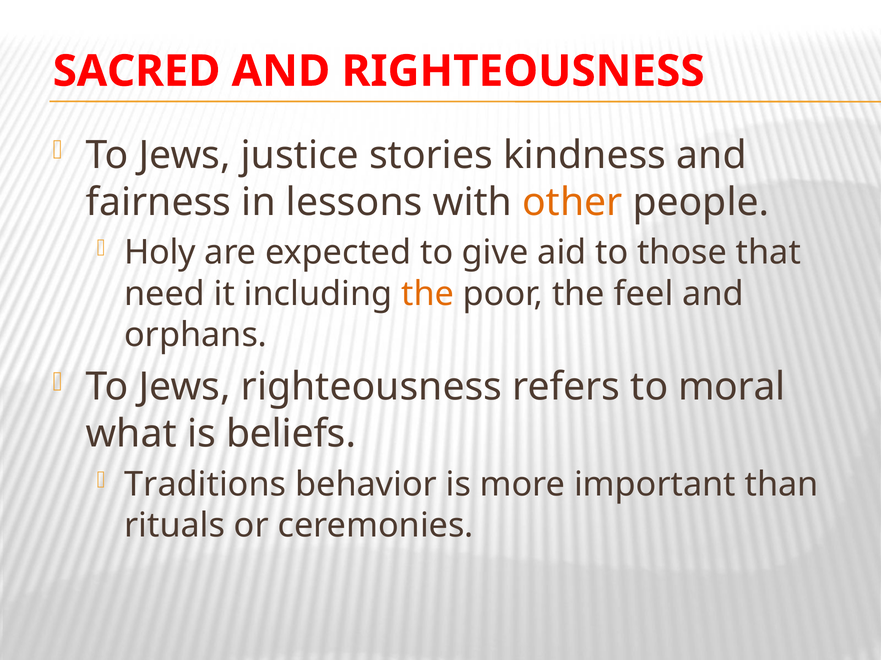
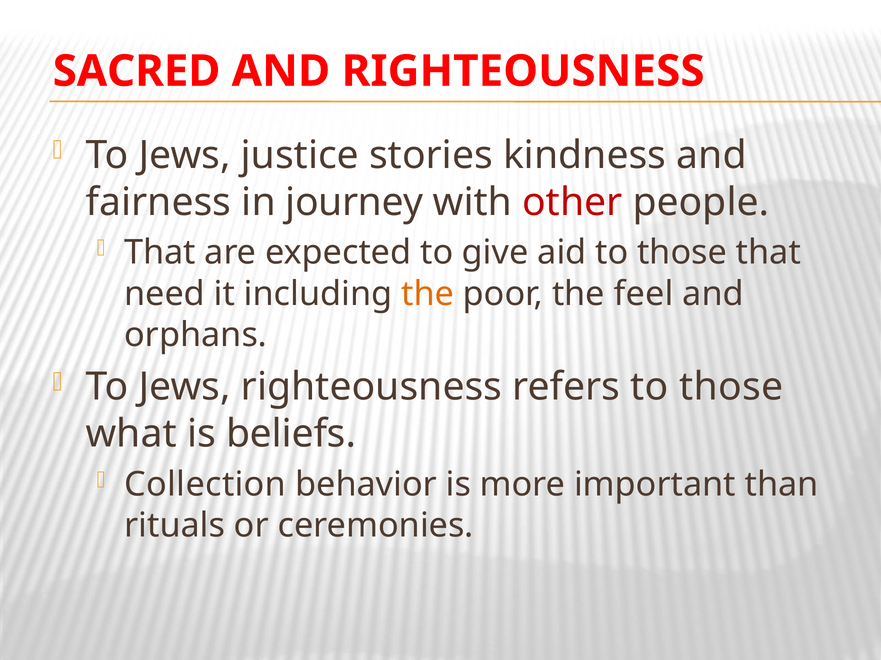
lessons: lessons -> journey
other colour: orange -> red
Holy at (160, 253): Holy -> That
refers to moral: moral -> those
Traditions: Traditions -> Collection
